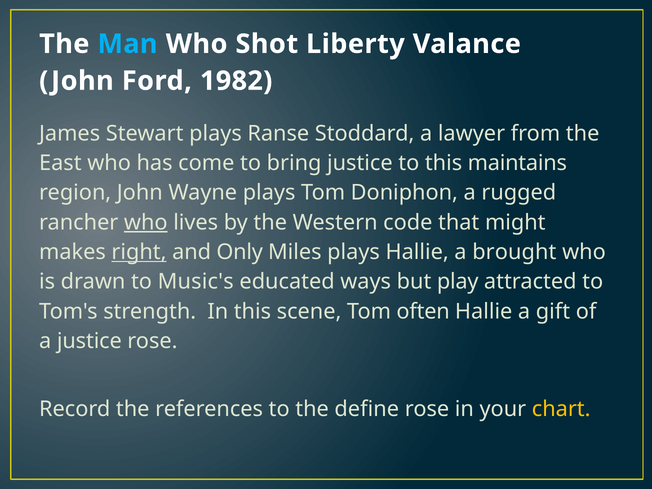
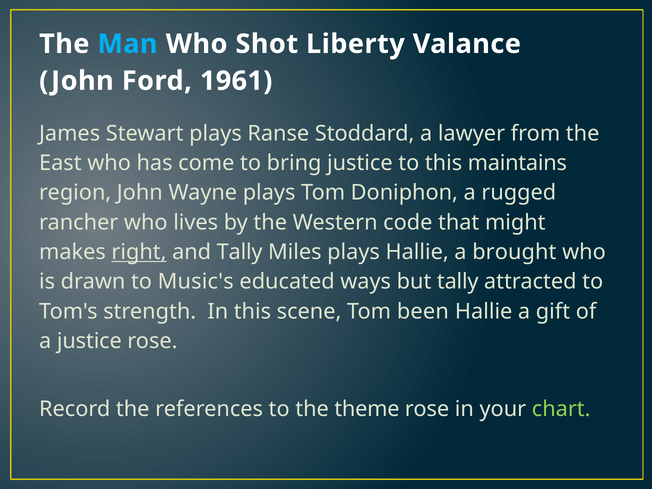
1982: 1982 -> 1961
who at (146, 222) underline: present -> none
and Only: Only -> Tally
but play: play -> tally
often: often -> been
define: define -> theme
chart colour: yellow -> light green
